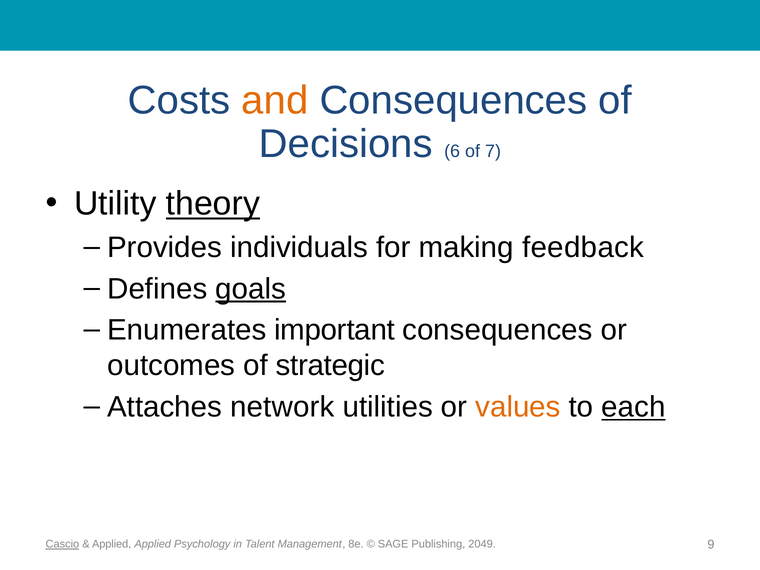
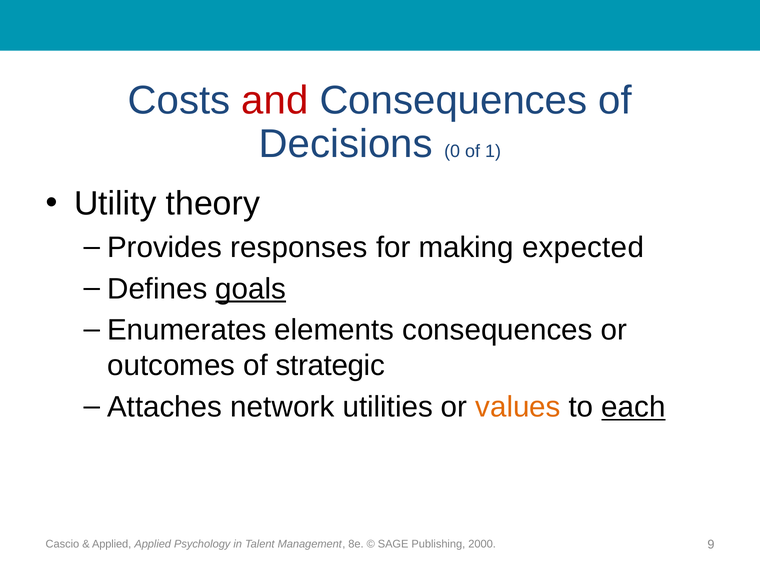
and colour: orange -> red
6: 6 -> 0
7: 7 -> 1
theory underline: present -> none
individuals: individuals -> responses
feedback: feedback -> expected
important: important -> elements
Cascio underline: present -> none
2049: 2049 -> 2000
